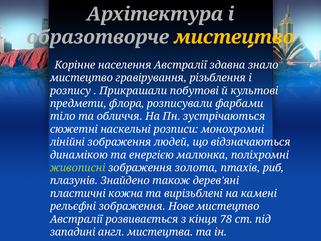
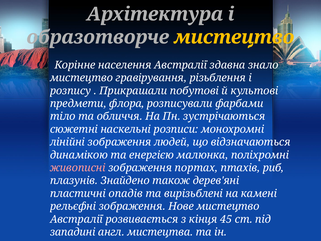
живописні colour: light green -> pink
золота: золота -> портах
кожна: кожна -> опадів
78: 78 -> 45
